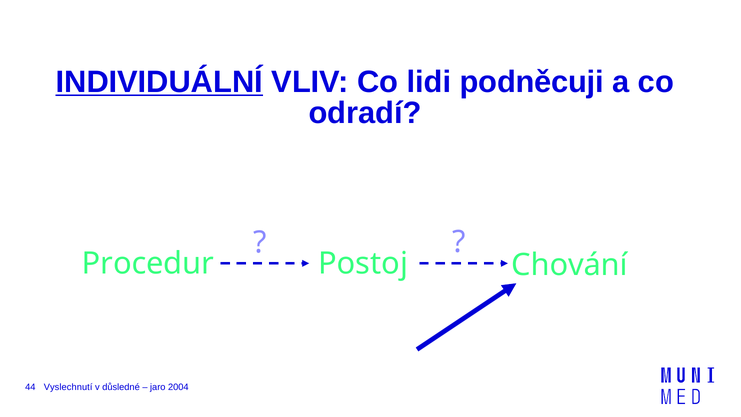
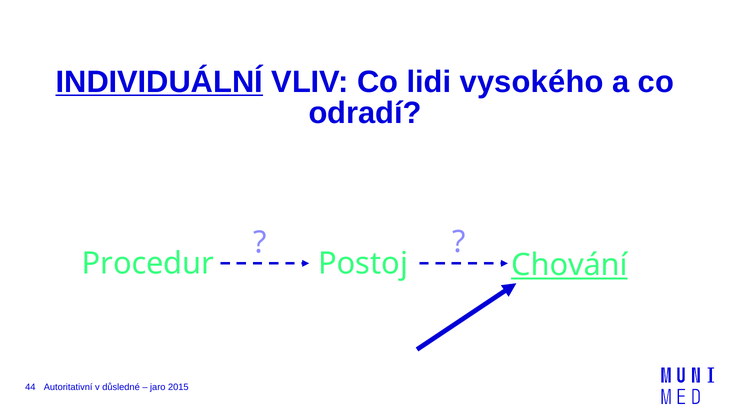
podněcuji: podněcuji -> vysokého
Chování underline: none -> present
Vyslechnutí: Vyslechnutí -> Autoritativní
2004: 2004 -> 2015
